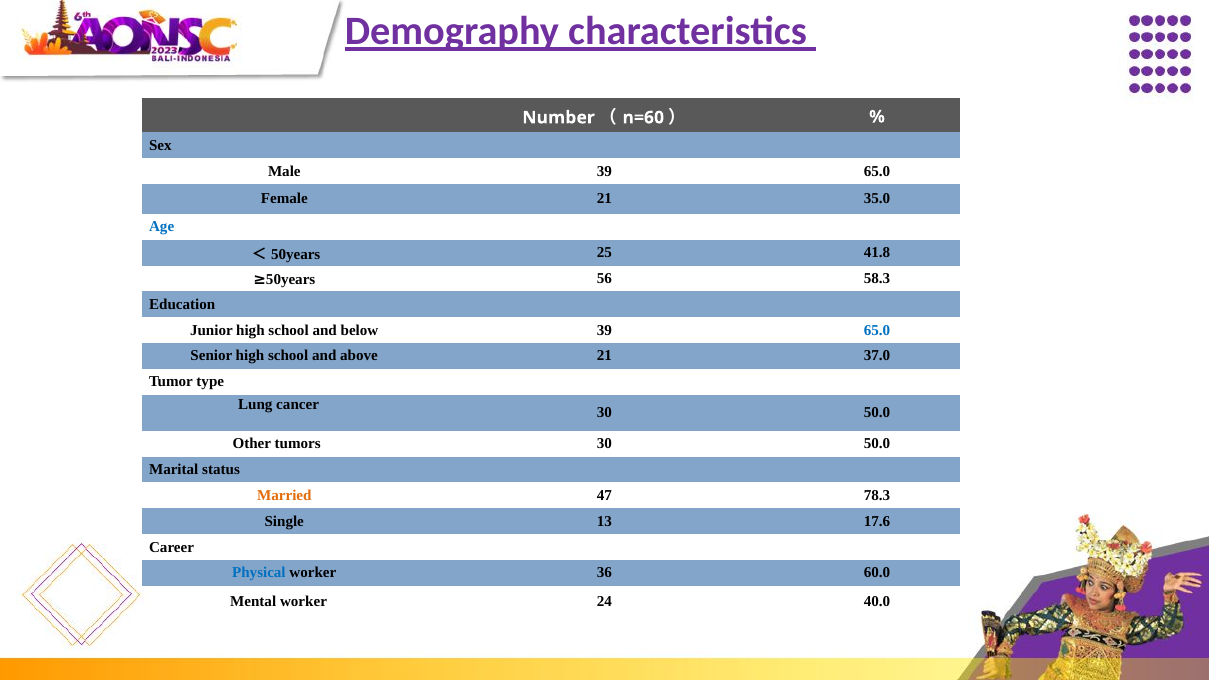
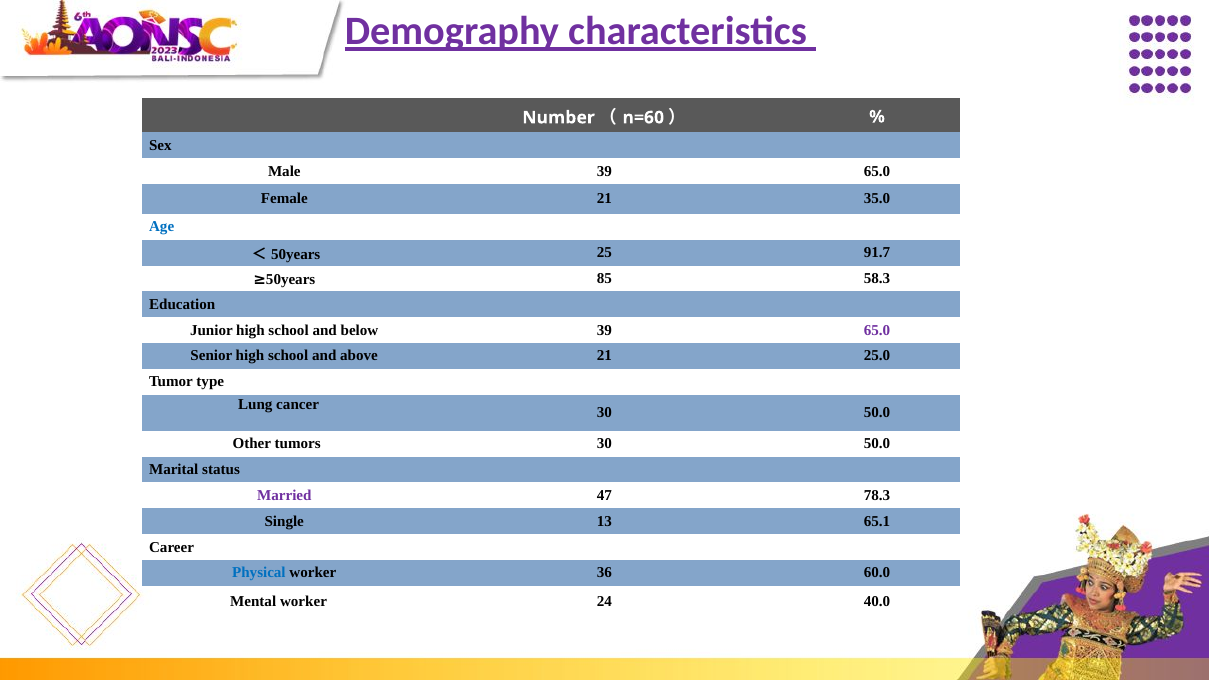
41.8: 41.8 -> 91.7
56: 56 -> 85
65.0 at (877, 330) colour: blue -> purple
37.0: 37.0 -> 25.0
Married colour: orange -> purple
17.6: 17.6 -> 65.1
